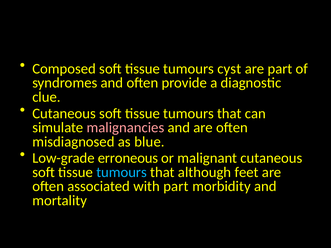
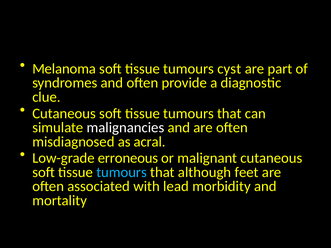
Composed: Composed -> Melanoma
malignancies colour: pink -> white
blue: blue -> acral
with part: part -> lead
